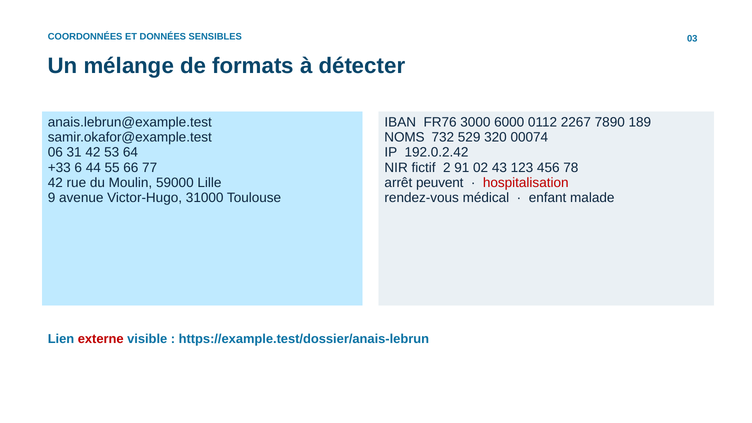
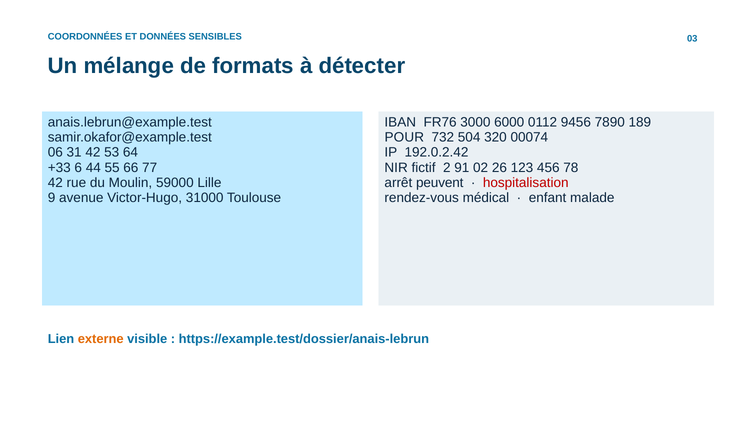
2267: 2267 -> 9456
NOMS: NOMS -> POUR
529: 529 -> 504
43: 43 -> 26
externe colour: red -> orange
